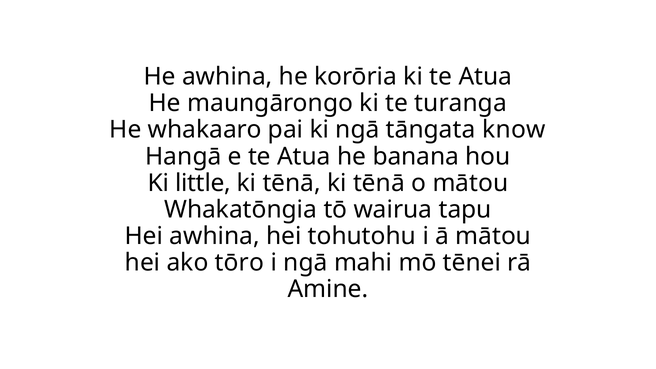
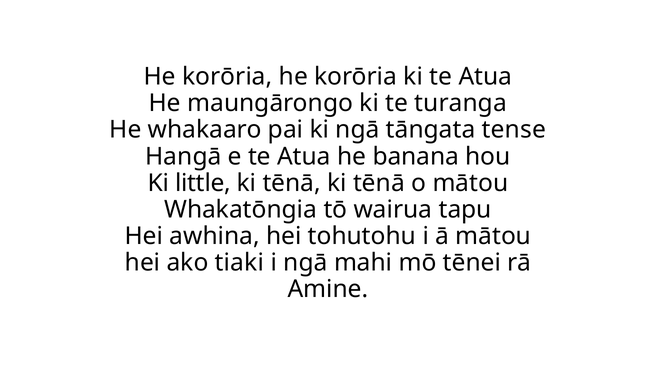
awhina at (227, 77): awhina -> korōria
know: know -> tense
tōro: tōro -> tiaki
